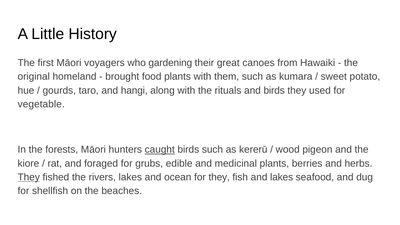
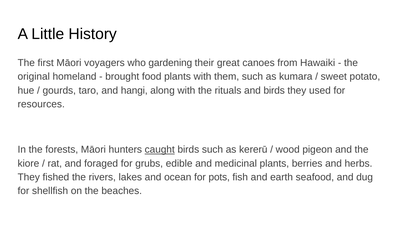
vegetable: vegetable -> resources
They at (29, 177) underline: present -> none
for they: they -> pots
and lakes: lakes -> earth
